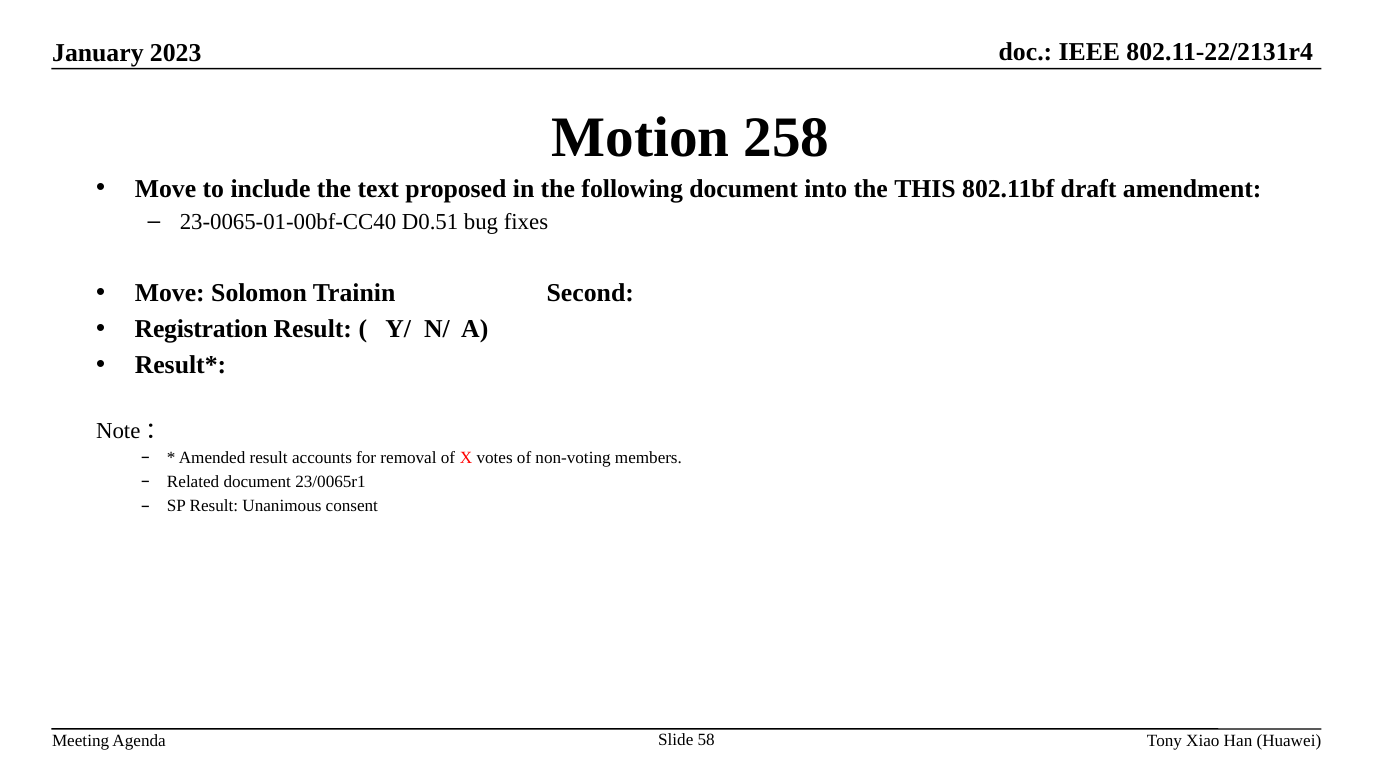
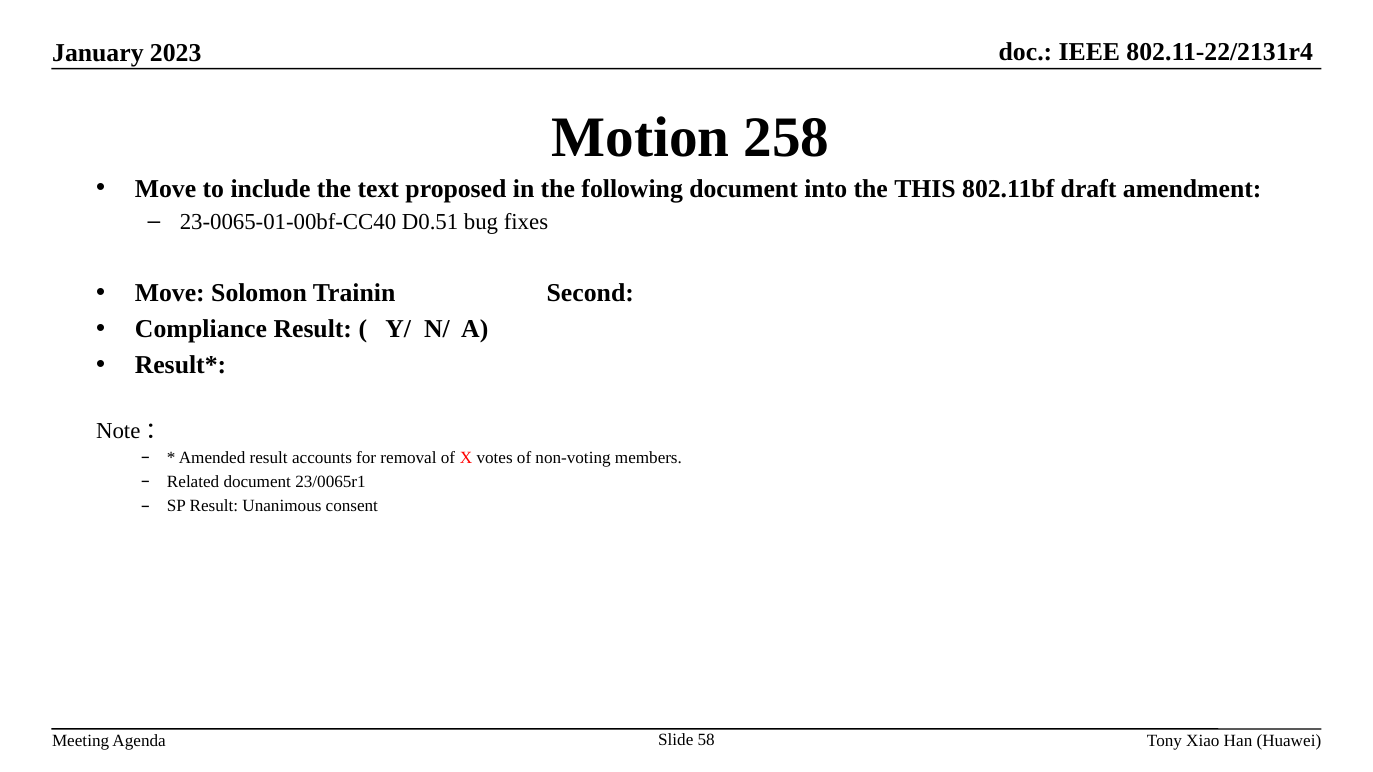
Registration: Registration -> Compliance
